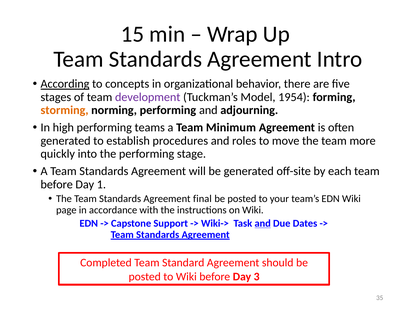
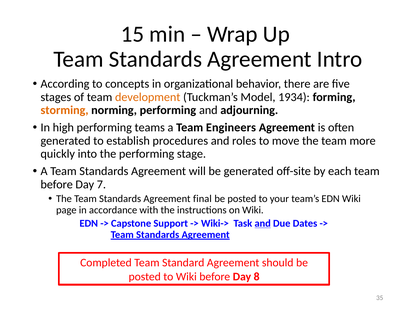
According underline: present -> none
development colour: purple -> orange
1954: 1954 -> 1934
Minimum: Minimum -> Engineers
1: 1 -> 7
3: 3 -> 8
